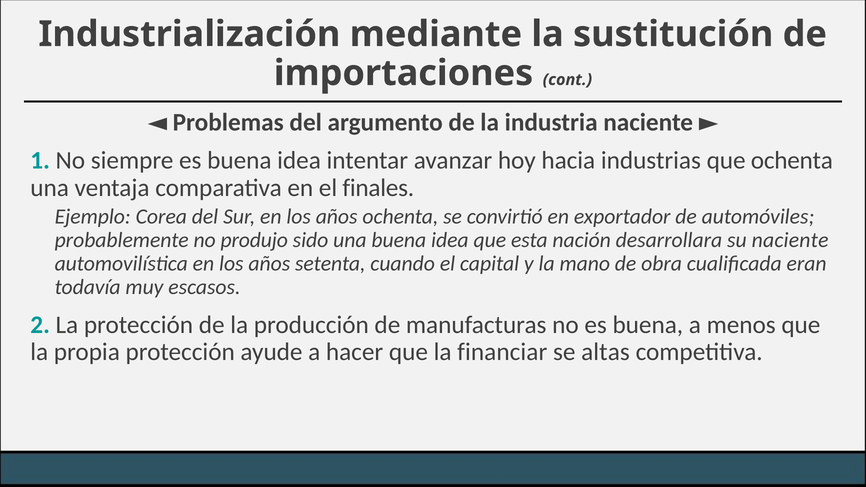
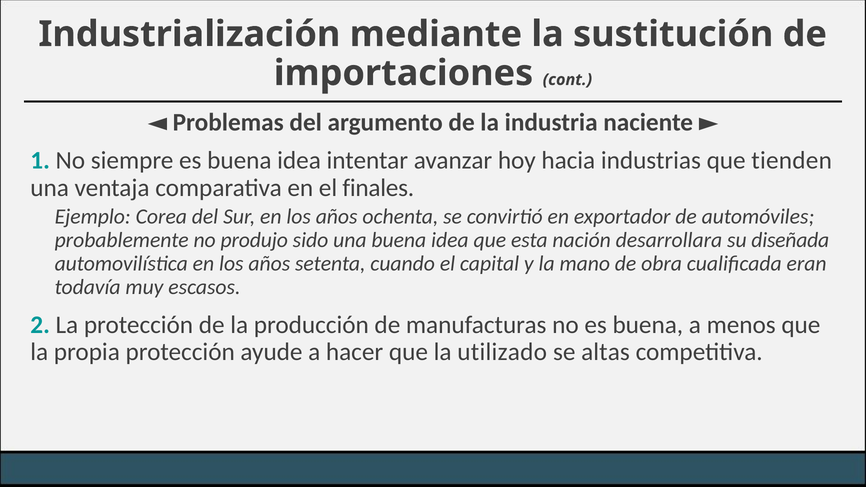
que ochenta: ochenta -> tienden
su naciente: naciente -> diseñada
financiar: financiar -> utilizado
